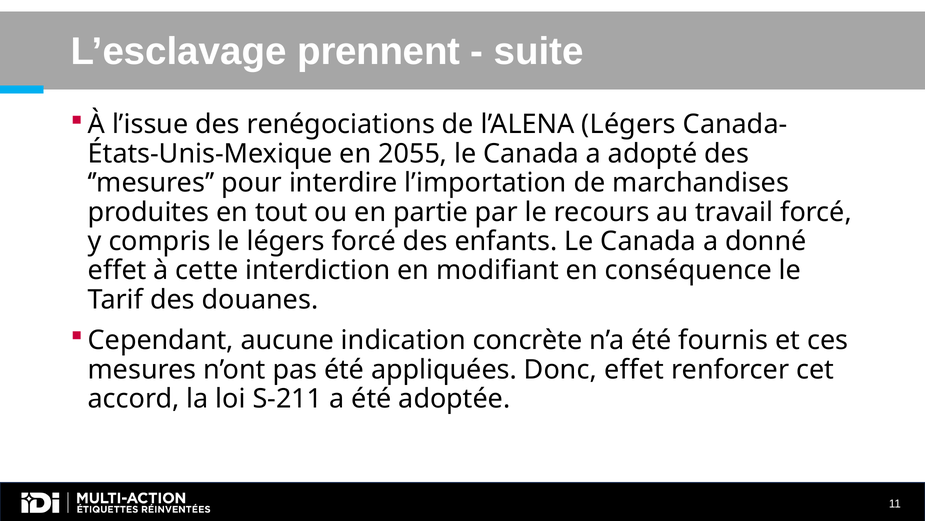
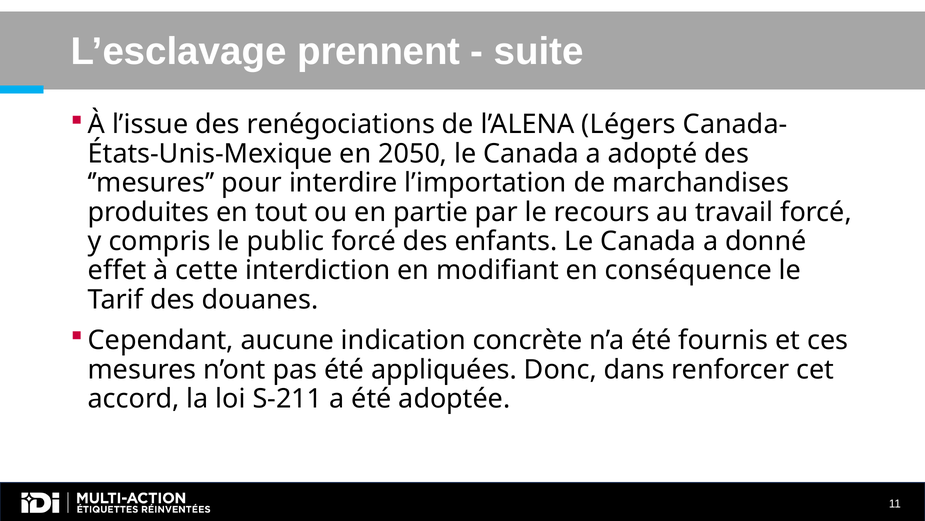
2055: 2055 -> 2050
le légers: légers -> public
Donc effet: effet -> dans
